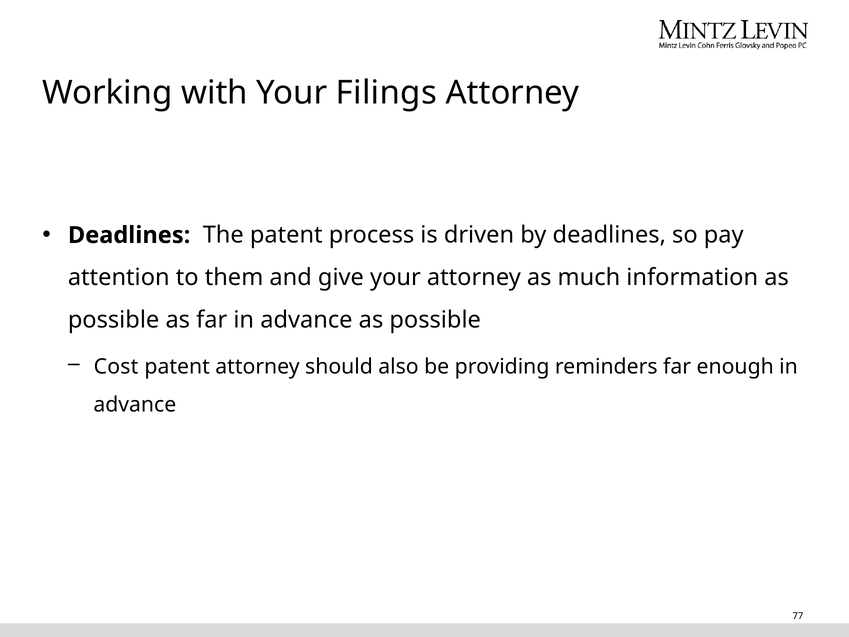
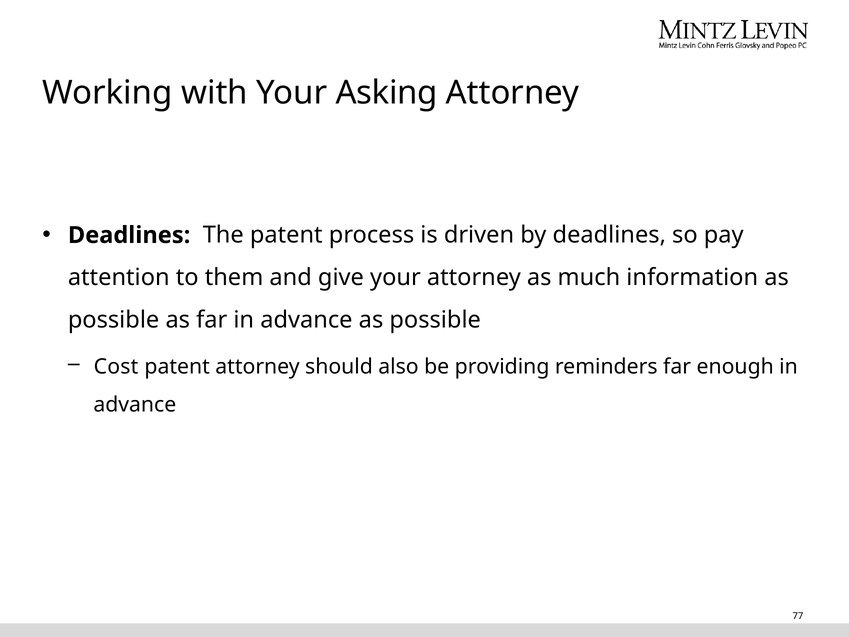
Filings: Filings -> Asking
